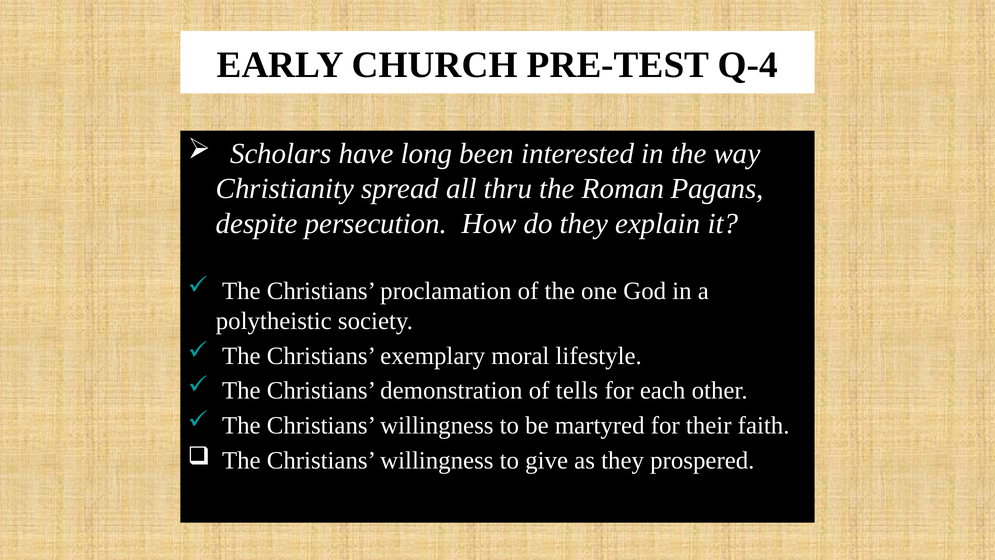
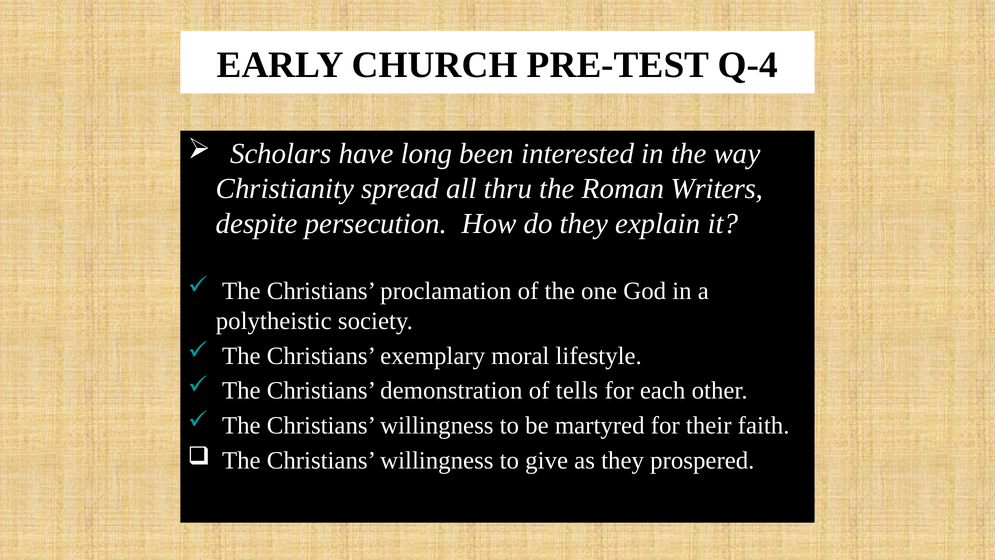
Pagans: Pagans -> Writers
